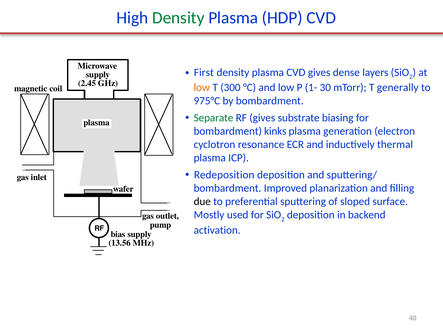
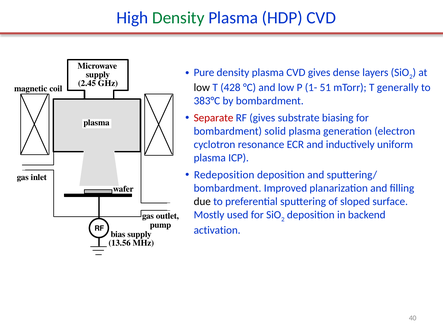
First: First -> Pure
low at (202, 87) colour: orange -> black
300: 300 -> 428
30: 30 -> 51
975°C: 975°C -> 383°C
Separate colour: green -> red
kinks: kinks -> solid
thermal: thermal -> uniform
